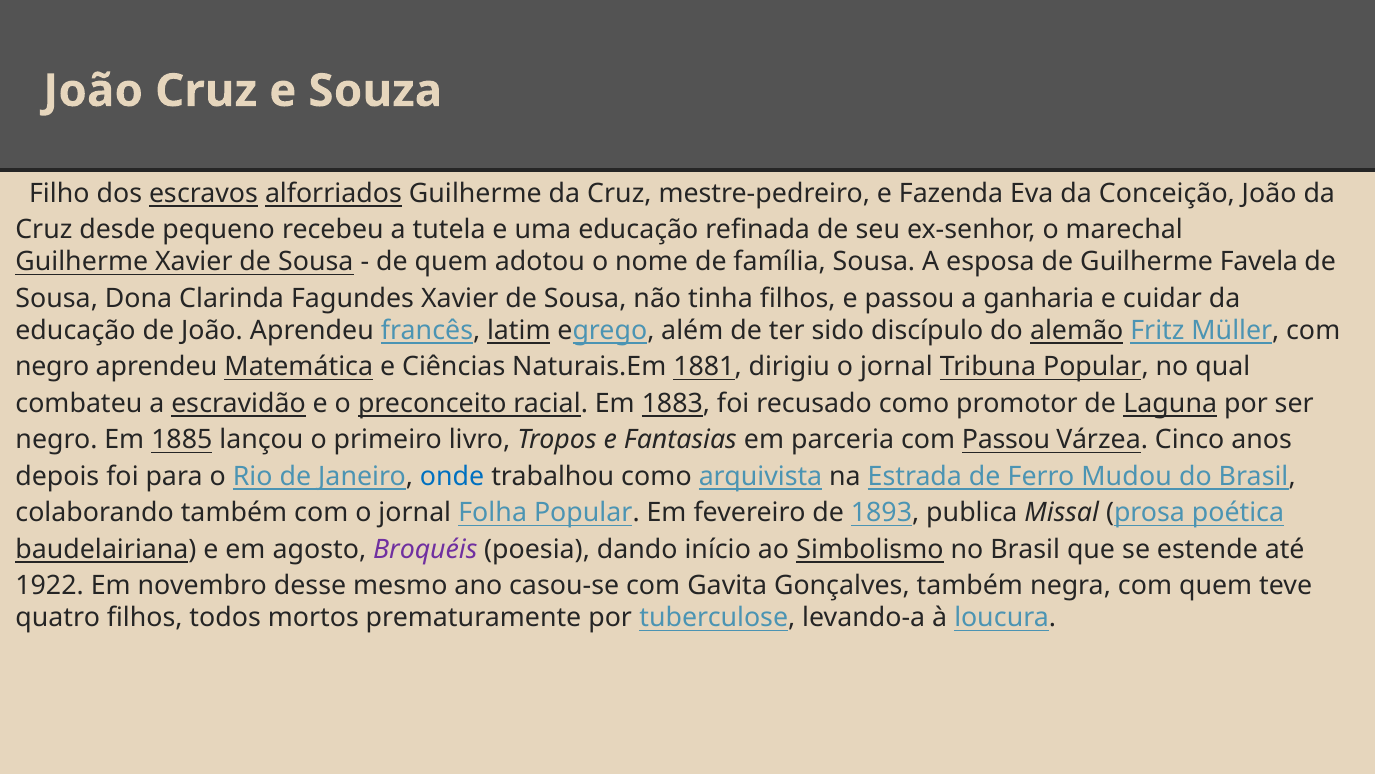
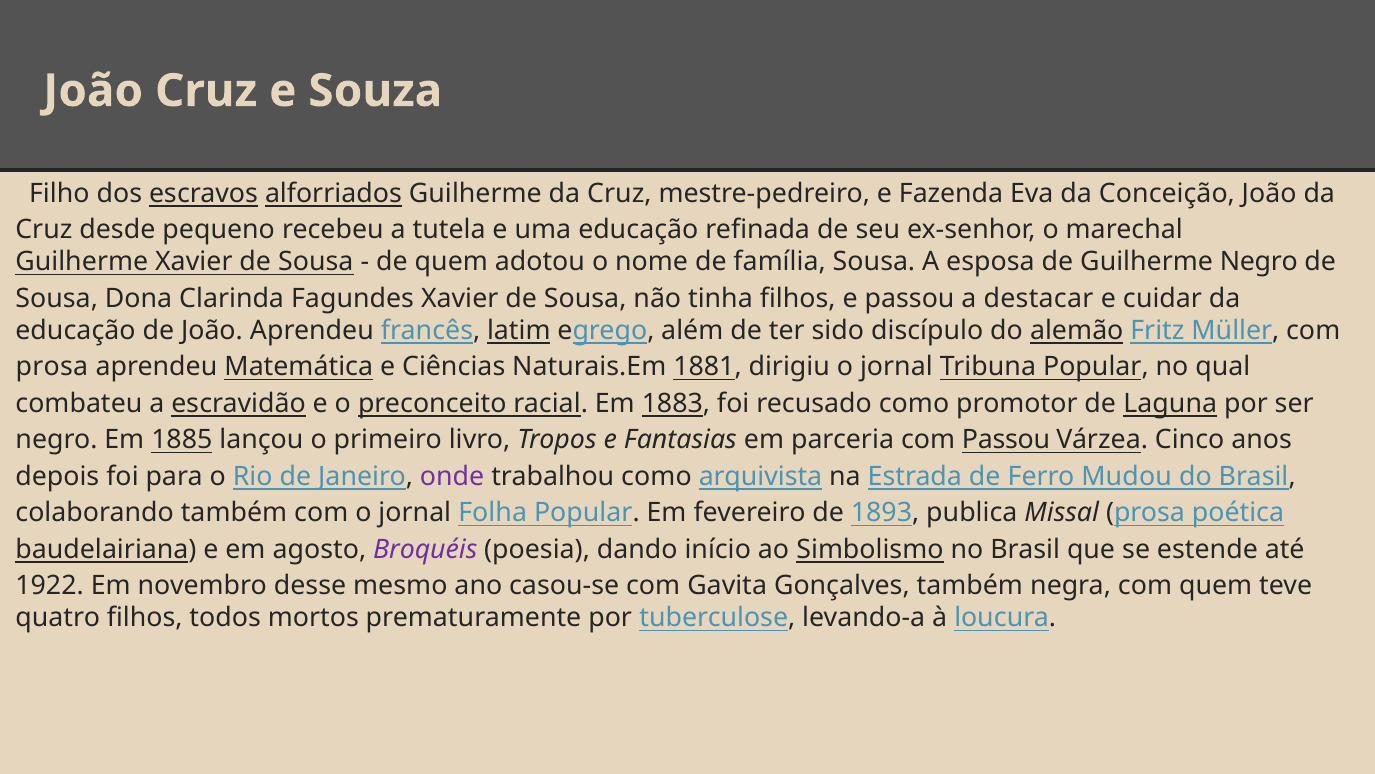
Guilherme Favela: Favela -> Negro
ganharia: ganharia -> destacar
negro at (52, 367): negro -> prosa
onde colour: blue -> purple
